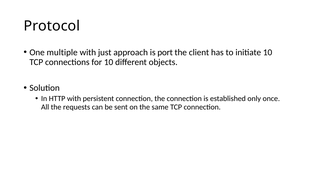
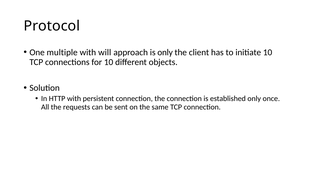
just: just -> will
is port: port -> only
